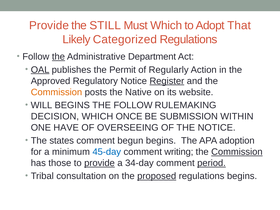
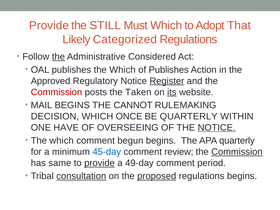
Department: Department -> Considered
OAL underline: present -> none
publishes the Permit: Permit -> Which
of Regularly: Regularly -> Publishes
Commission at (56, 92) colour: orange -> red
Native: Native -> Taken
its underline: none -> present
WILL: WILL -> MAIL
THE FOLLOW: FOLLOW -> CANNOT
BE SUBMISSION: SUBMISSION -> QUARTERLY
NOTICE at (217, 128) underline: none -> present
states at (62, 141): states -> which
APA adoption: adoption -> quarterly
writing: writing -> review
those: those -> same
34-day: 34-day -> 49-day
period underline: present -> none
consultation underline: none -> present
